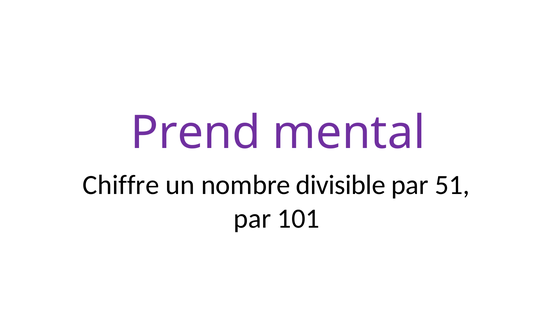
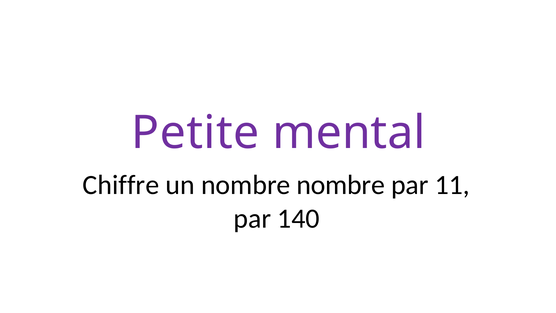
Prend: Prend -> Petite
nombre divisible: divisible -> nombre
51: 51 -> 11
101: 101 -> 140
